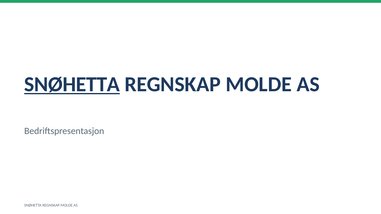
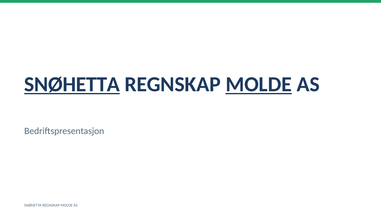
MOLDE at (259, 85) underline: none -> present
